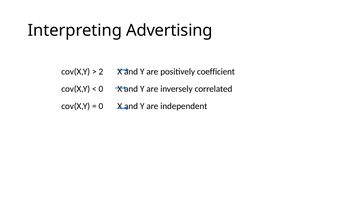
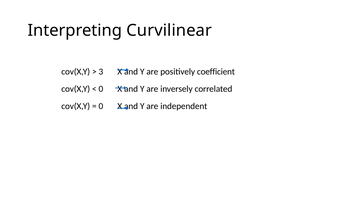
Advertising: Advertising -> Curvilinear
2: 2 -> 3
